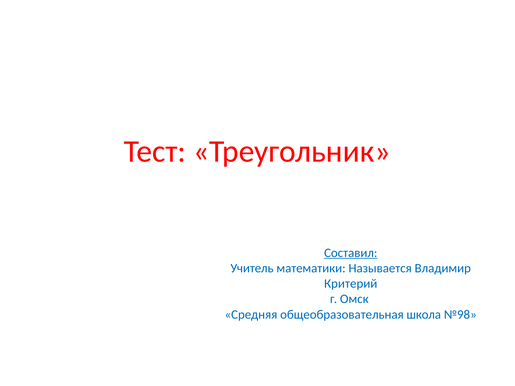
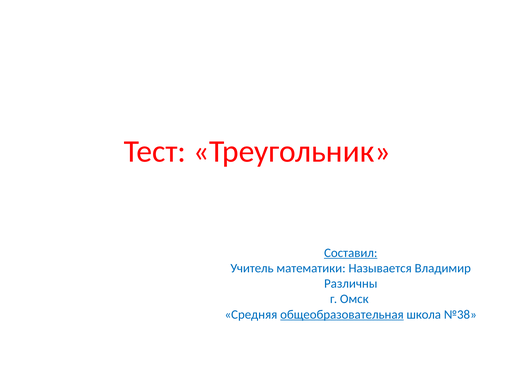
Критерий: Критерий -> Различны
общеобразовательная underline: none -> present
№98: №98 -> №38
